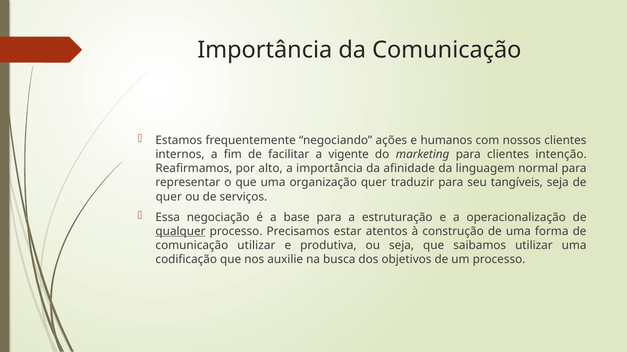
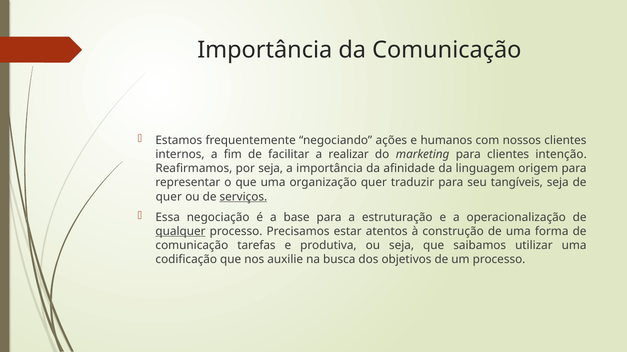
vigente: vigente -> realizar
por alto: alto -> seja
normal: normal -> origem
serviços underline: none -> present
comunicação utilizar: utilizar -> tarefas
